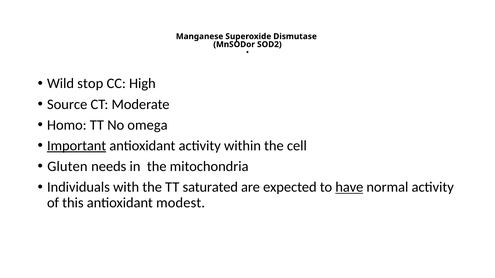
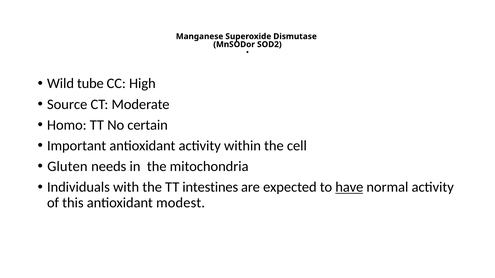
stop: stop -> tube
omega: omega -> certain
Important underline: present -> none
saturated: saturated -> intestines
